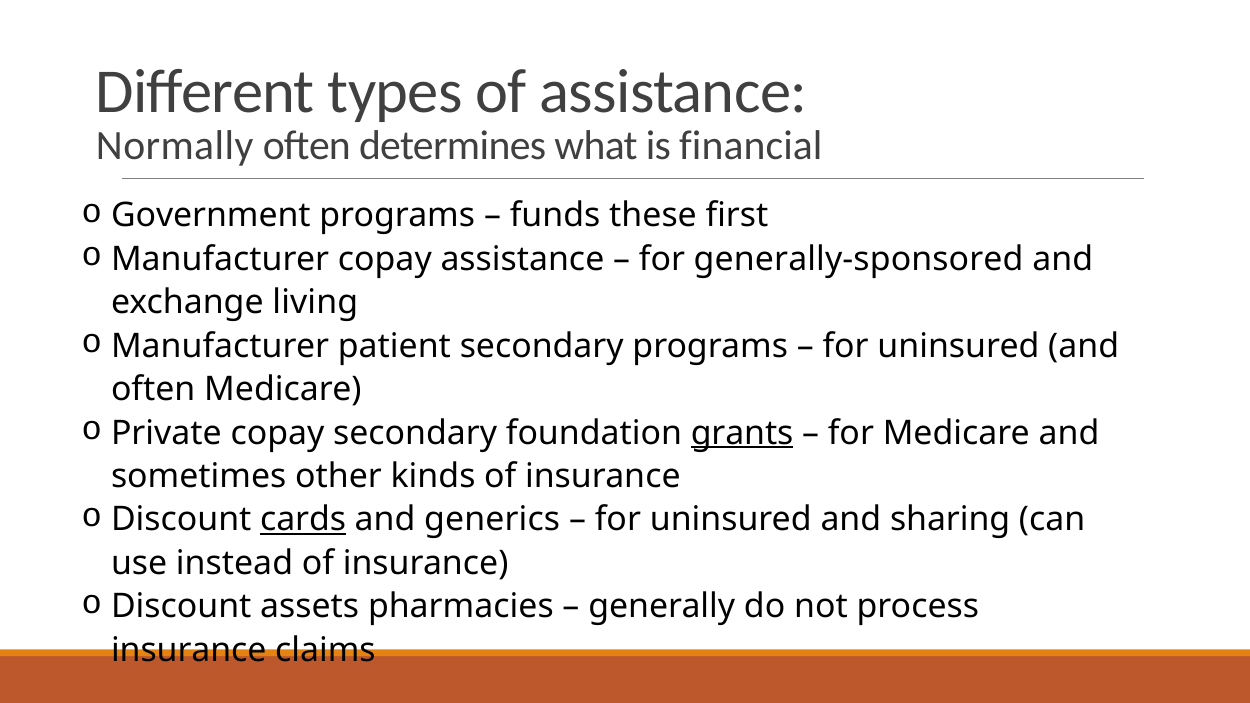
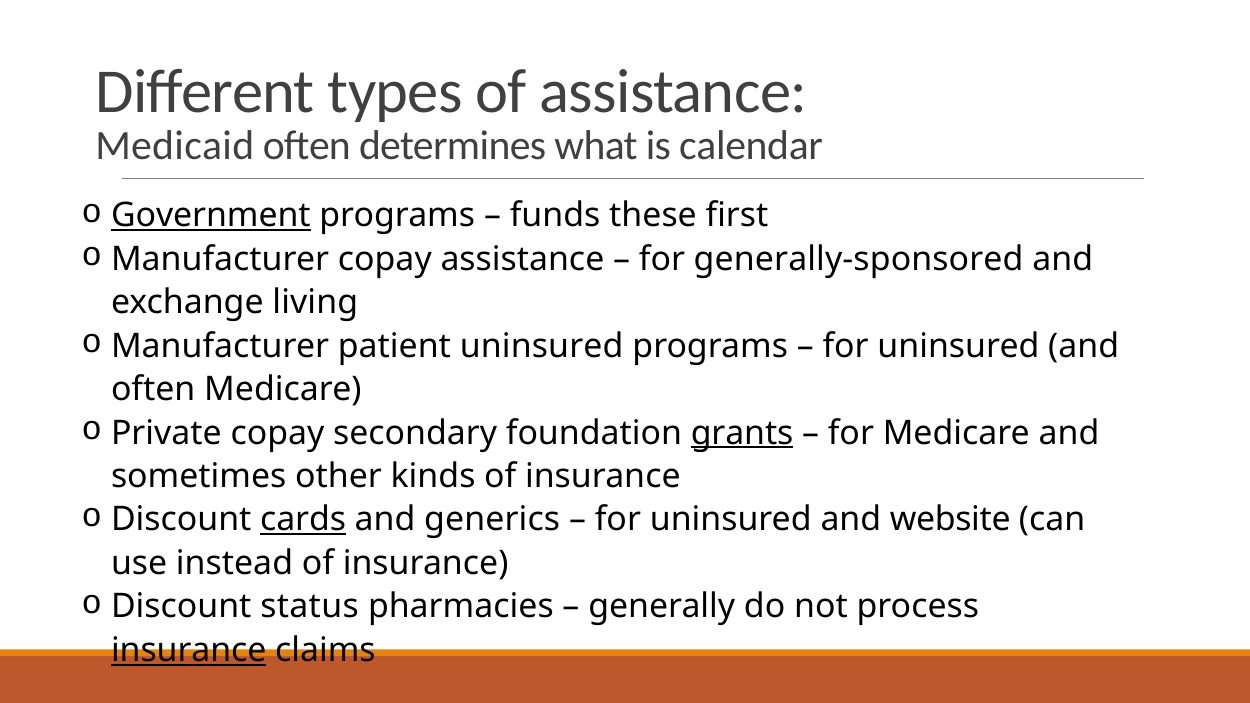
Normally: Normally -> Medicaid
financial: financial -> calendar
Government underline: none -> present
patient secondary: secondary -> uninsured
sharing: sharing -> website
assets: assets -> status
insurance at (189, 650) underline: none -> present
